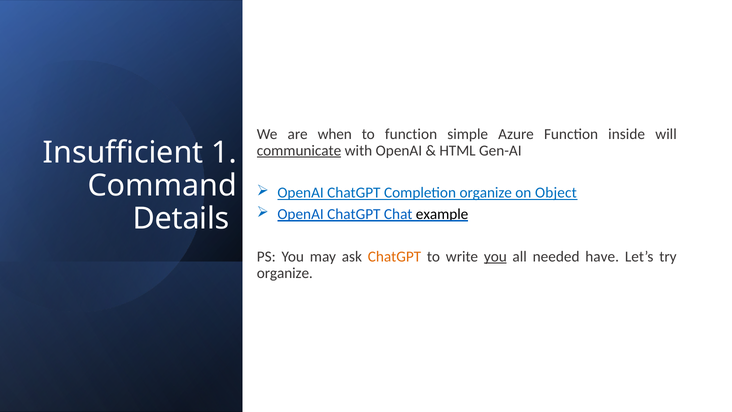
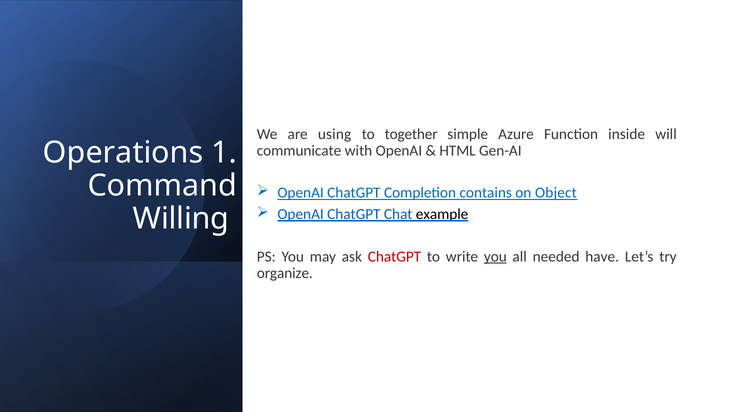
when: when -> using
to function: function -> together
Insufficient: Insufficient -> Operations
communicate underline: present -> none
Completion organize: organize -> contains
Details: Details -> Willing
ChatGPT at (395, 256) colour: orange -> red
